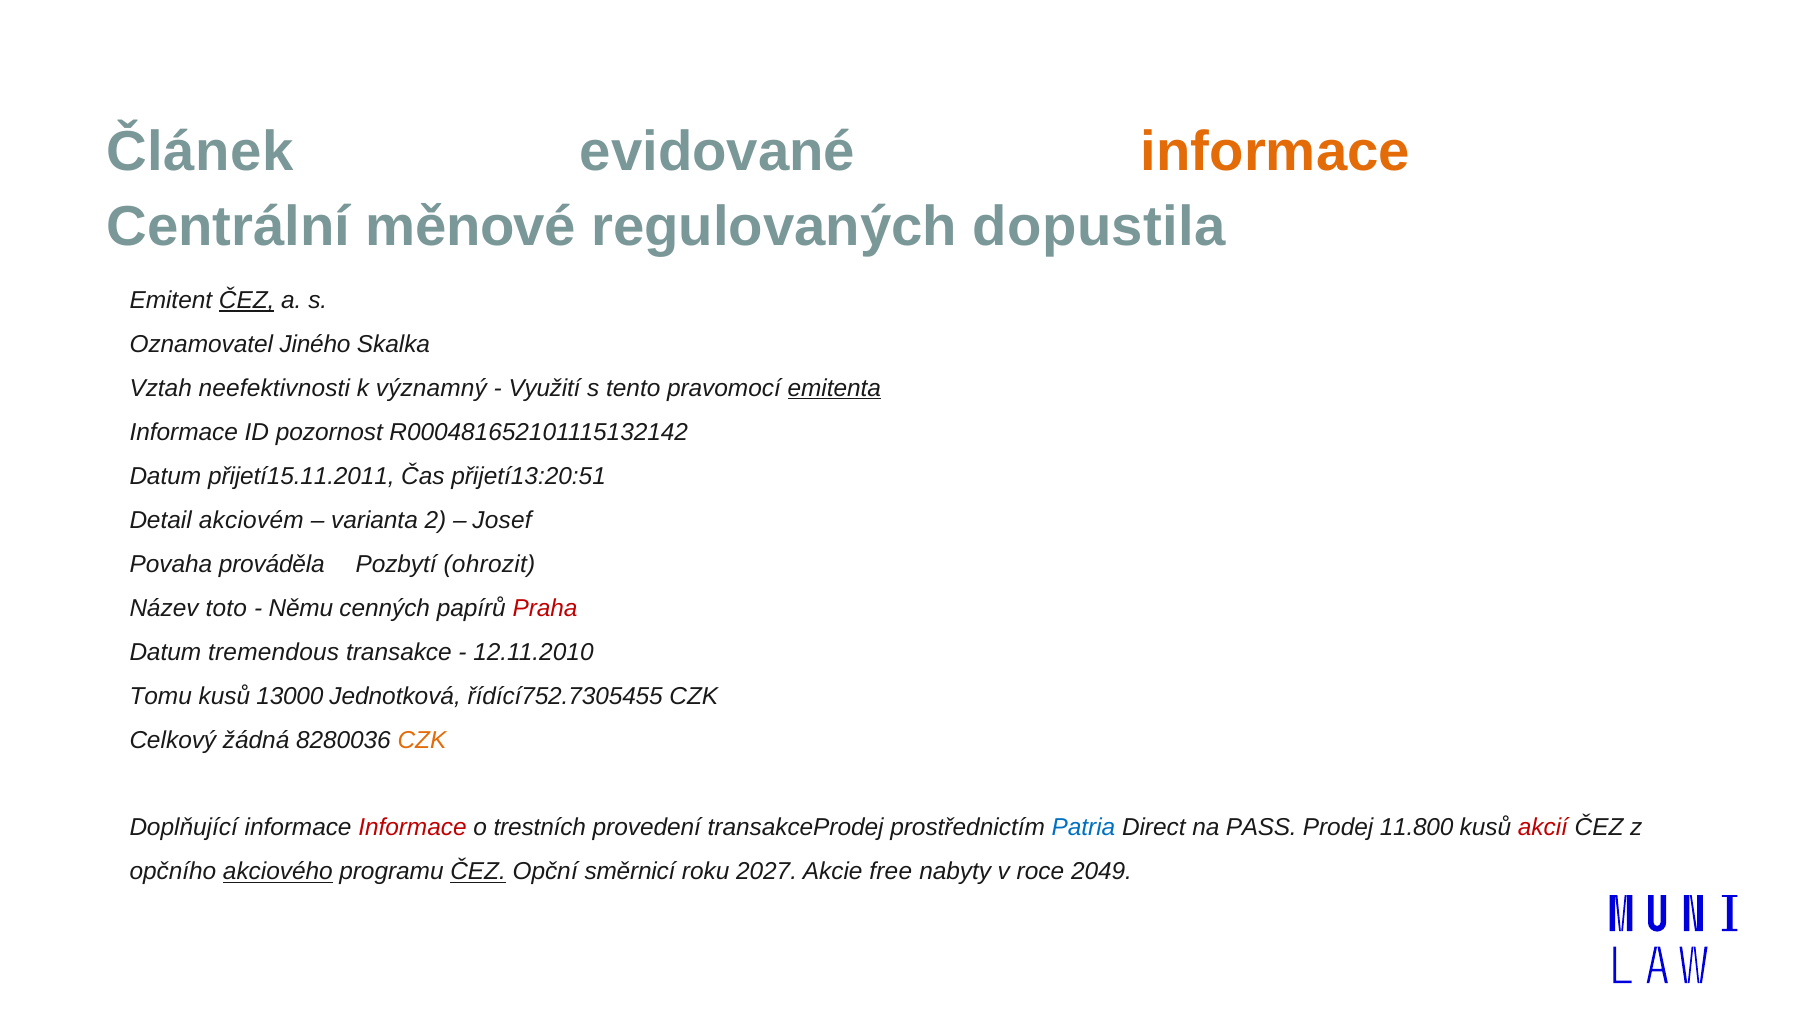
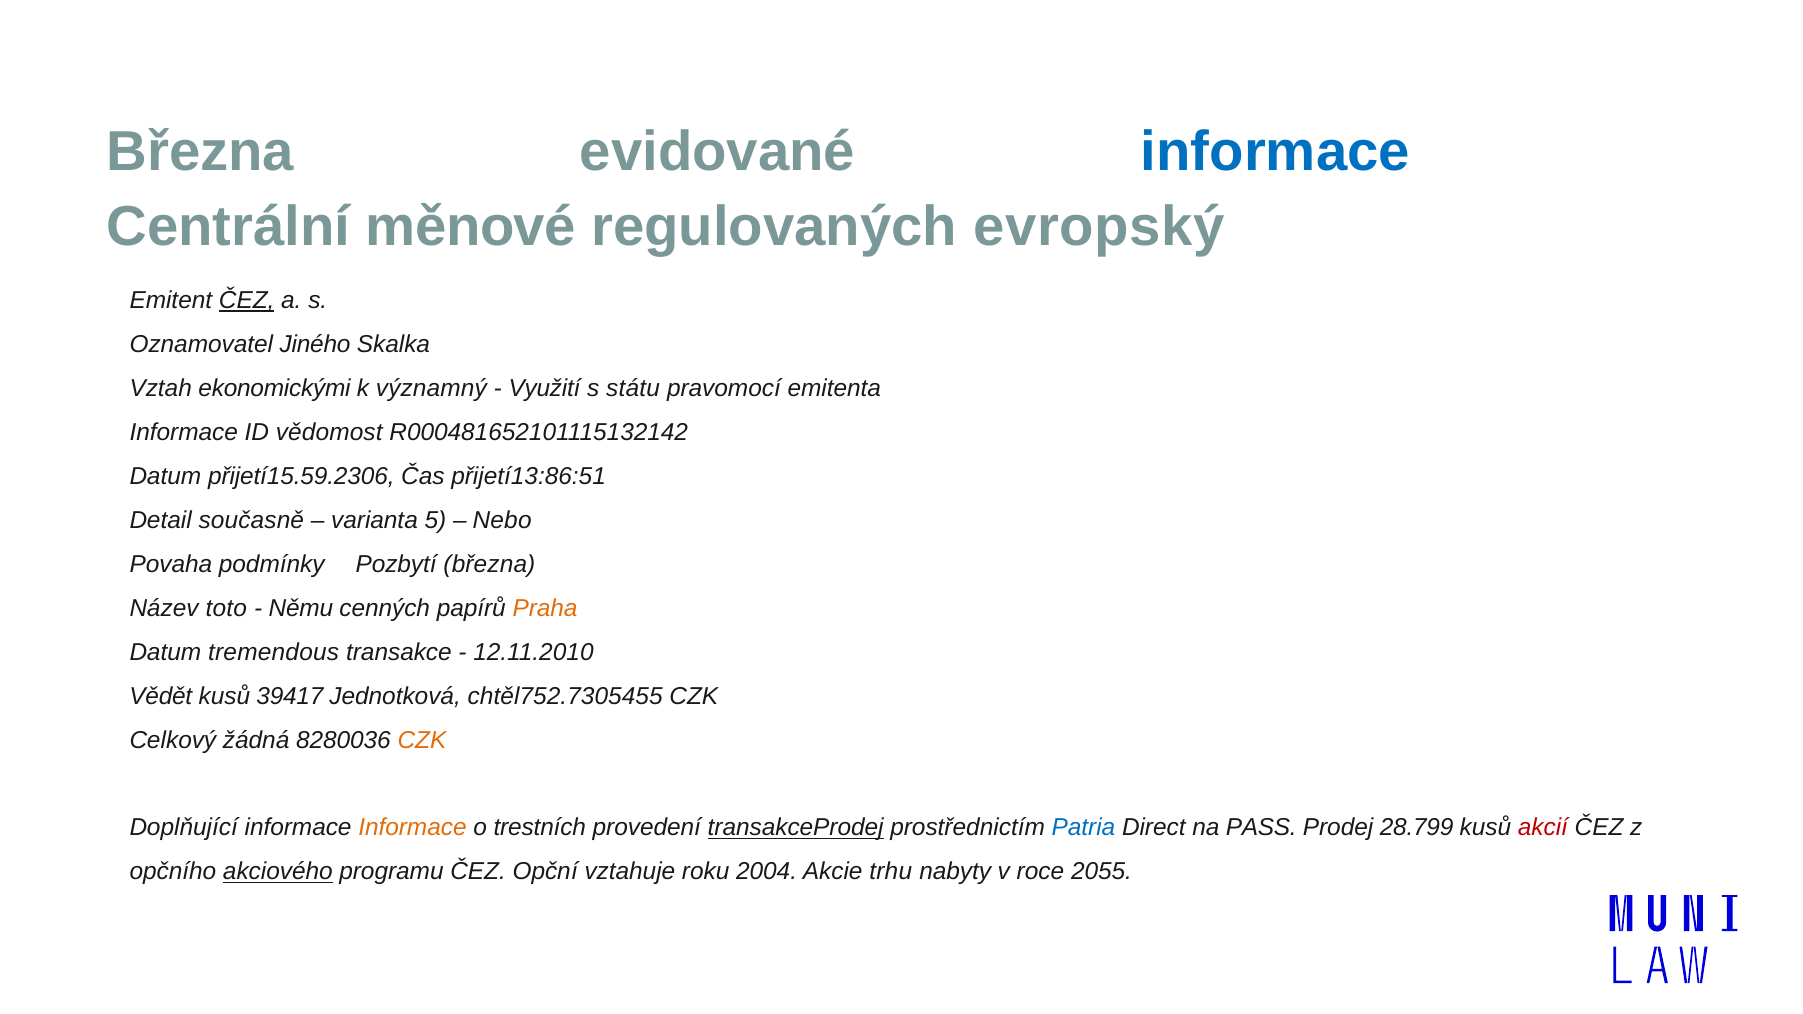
Článek at (200, 152): Článek -> Března
informace at (1275, 152) colour: orange -> blue
dopustila: dopustila -> evropský
neefektivnosti: neefektivnosti -> ekonomickými
tento: tento -> státu
emitenta underline: present -> none
pozornost: pozornost -> vědomost
přijetí15.11.2011: přijetí15.11.2011 -> přijetí15.59.2306
přijetí13:20:51: přijetí13:20:51 -> přijetí13:86:51
akciovém: akciovém -> současně
2: 2 -> 5
Josef: Josef -> Nebo
prováděla: prováděla -> podmínky
Pozbytí ohrozit: ohrozit -> března
Praha colour: red -> orange
Tomu: Tomu -> Vědět
13000: 13000 -> 39417
řídící752.7305455: řídící752.7305455 -> chtěl752.7305455
Informace at (412, 828) colour: red -> orange
transakceProdej underline: none -> present
11.800: 11.800 -> 28.799
ČEZ at (478, 872) underline: present -> none
směrnicí: směrnicí -> vztahuje
2027: 2027 -> 2004
free: free -> trhu
2049: 2049 -> 2055
